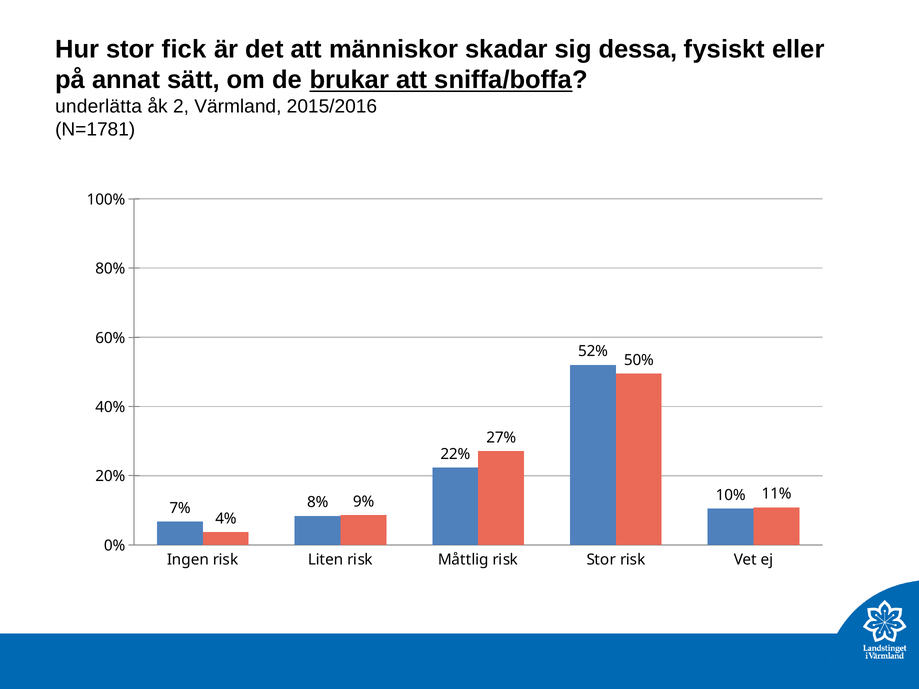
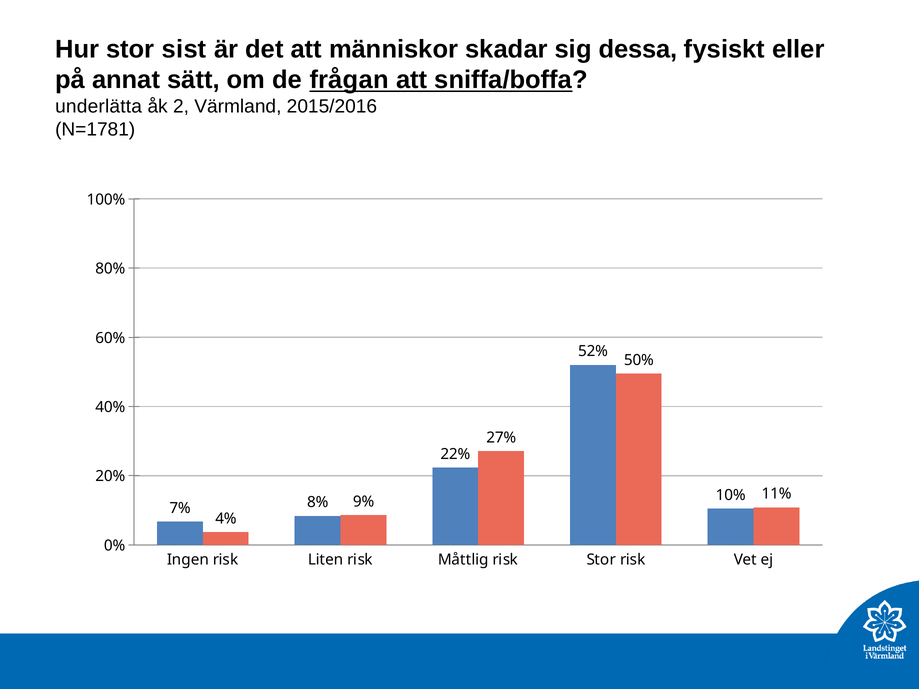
fick: fick -> sist
brukar: brukar -> frågan
